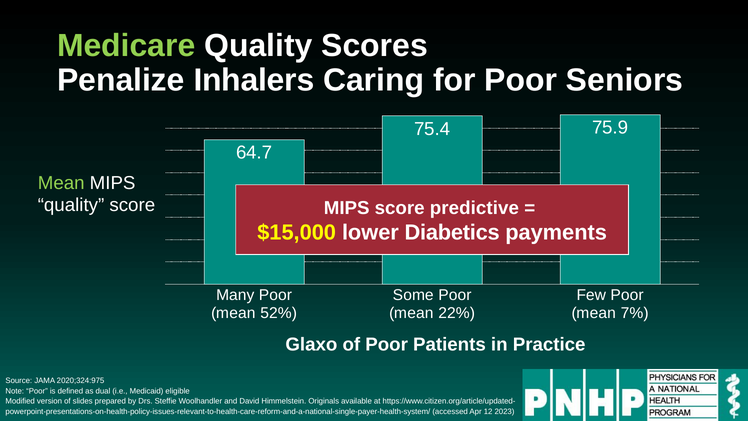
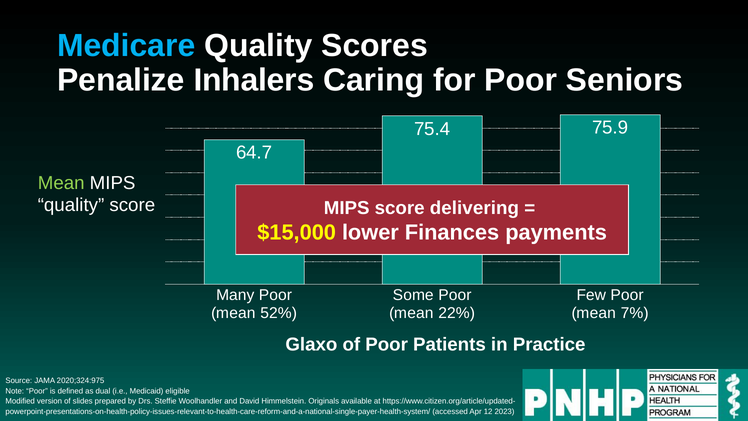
Medicare colour: light green -> light blue
predictive: predictive -> delivering
Diabetics: Diabetics -> Finances
